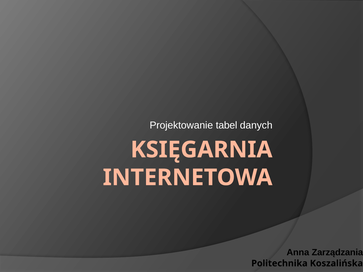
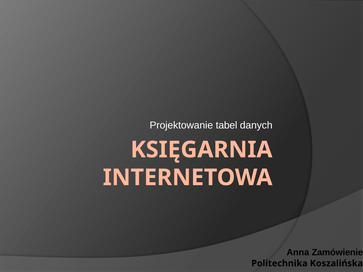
Zarządzania: Zarządzania -> Zamówienie
